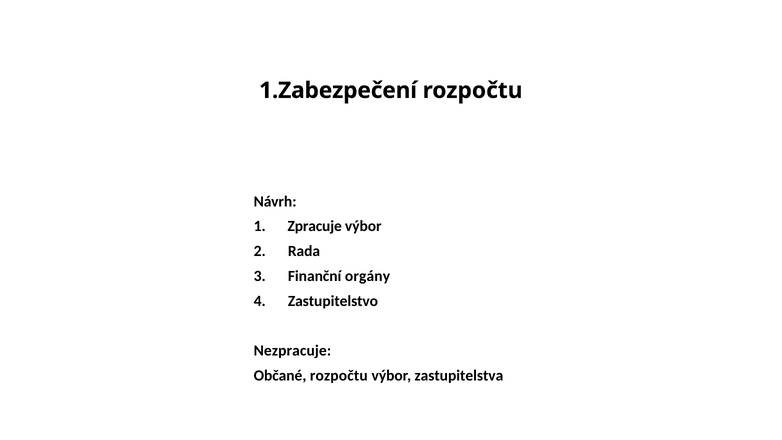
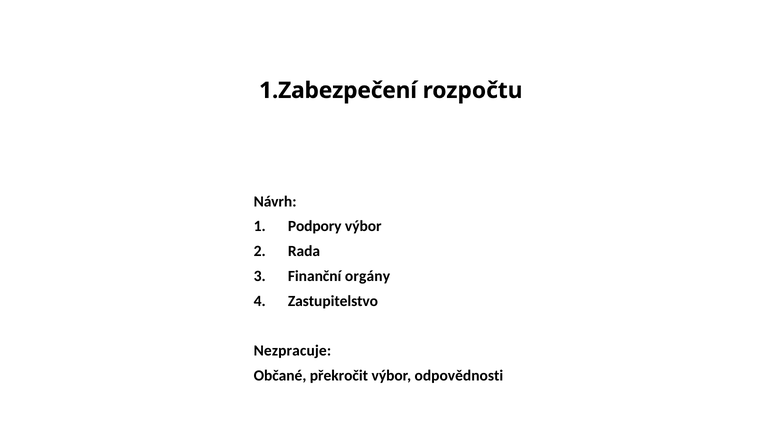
Zpracuje: Zpracuje -> Podpory
Občané rozpočtu: rozpočtu -> překročit
zastupitelstva: zastupitelstva -> odpovědnosti
